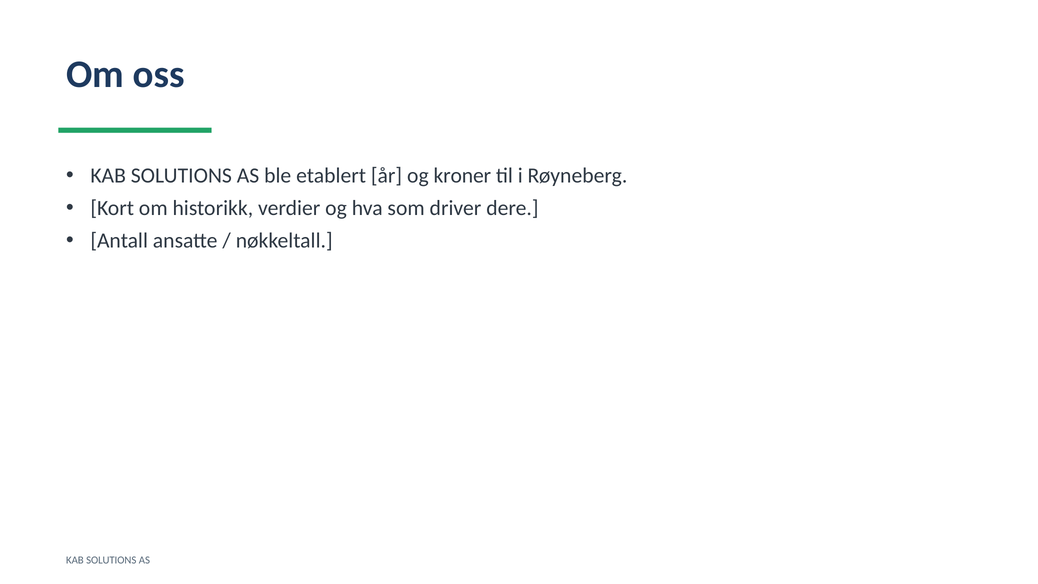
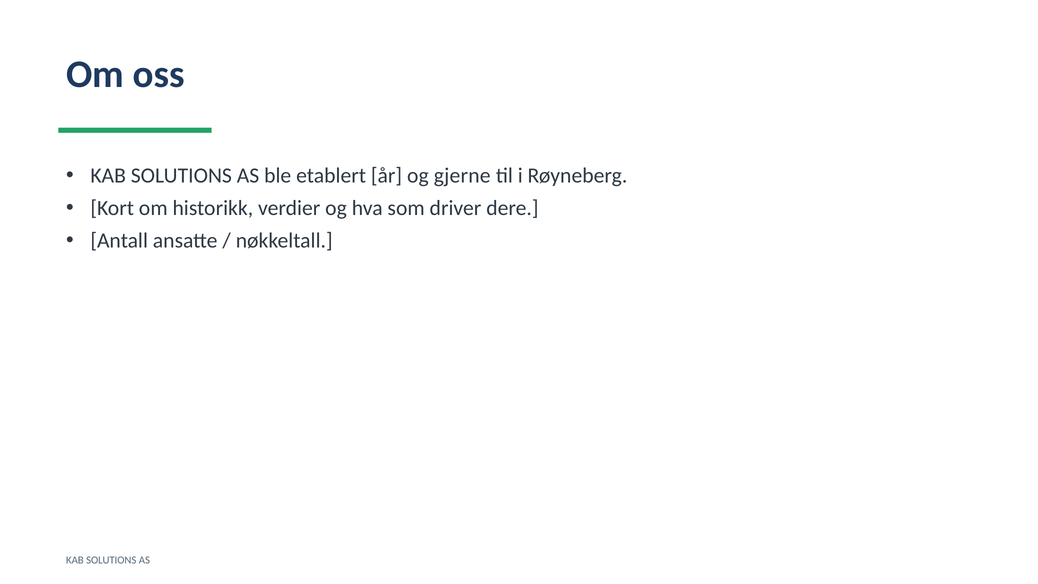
kroner: kroner -> gjerne
